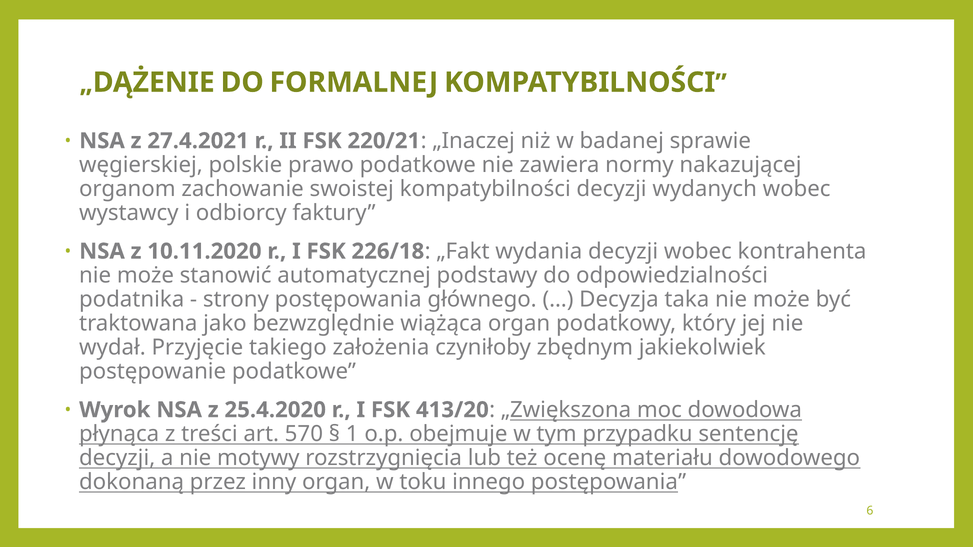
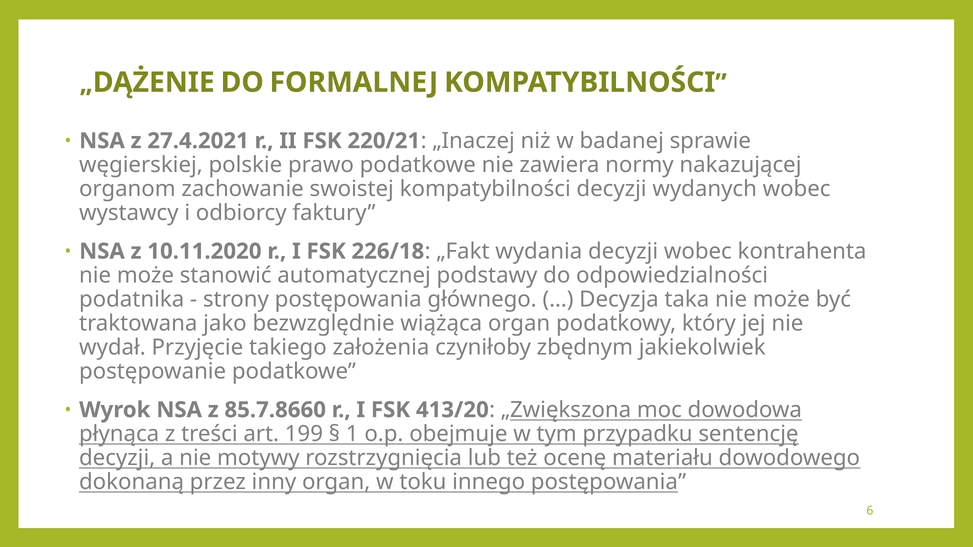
25.4.2020: 25.4.2020 -> 85.7.8660
570: 570 -> 199
